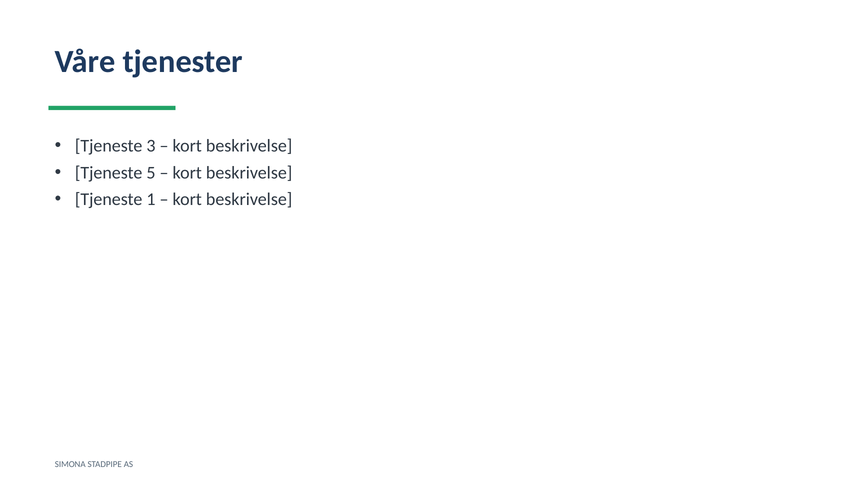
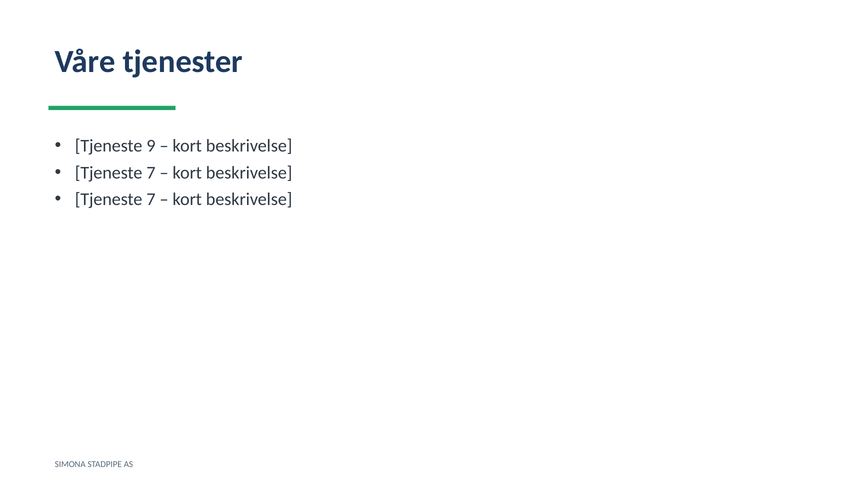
3: 3 -> 9
5 at (151, 173): 5 -> 7
1 at (151, 200): 1 -> 7
